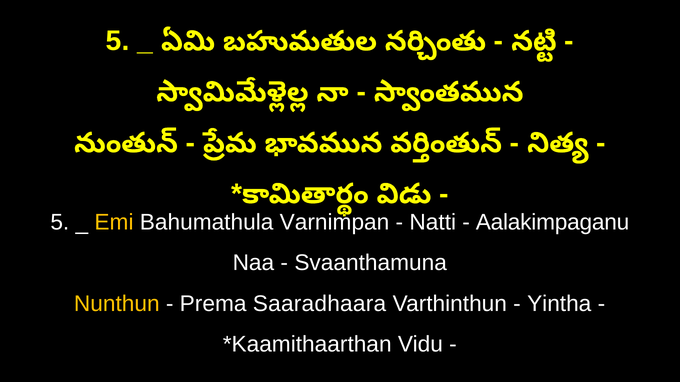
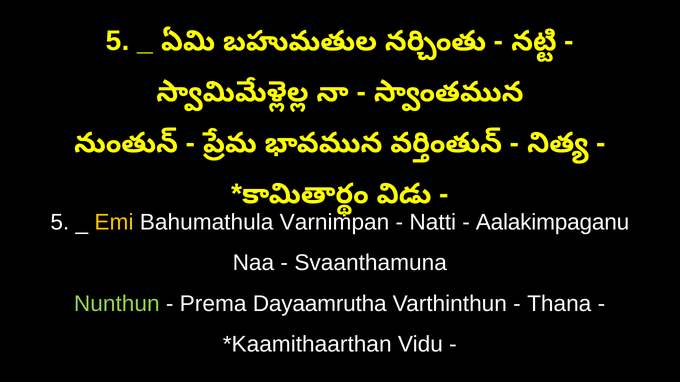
Nunthun colour: yellow -> light green
Saaradhaara: Saaradhaara -> Dayaamrutha
Yintha: Yintha -> Thana
